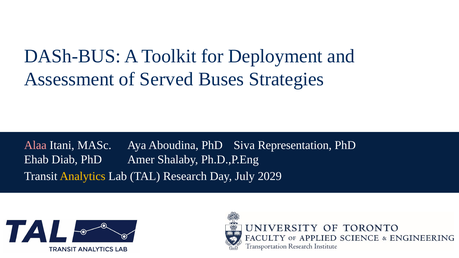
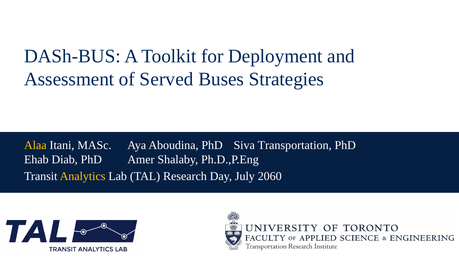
Alaa colour: pink -> yellow
Representation: Representation -> Transportation
2029: 2029 -> 2060
